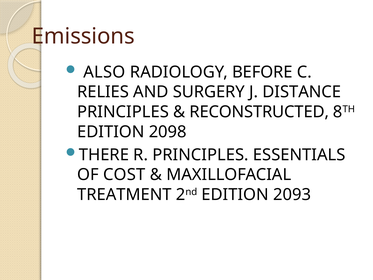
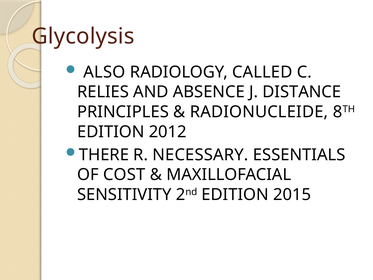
Emissions: Emissions -> Glycolysis
BEFORE: BEFORE -> CALLED
SURGERY: SURGERY -> ABSENCE
RECONSTRUCTED: RECONSTRUCTED -> RADIONUCLEIDE
2098: 2098 -> 2012
R PRINCIPLES: PRINCIPLES -> NECESSARY
TREATMENT: TREATMENT -> SENSITIVITY
2093: 2093 -> 2015
